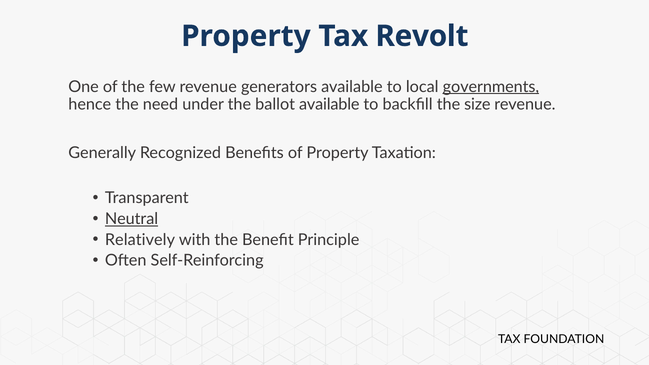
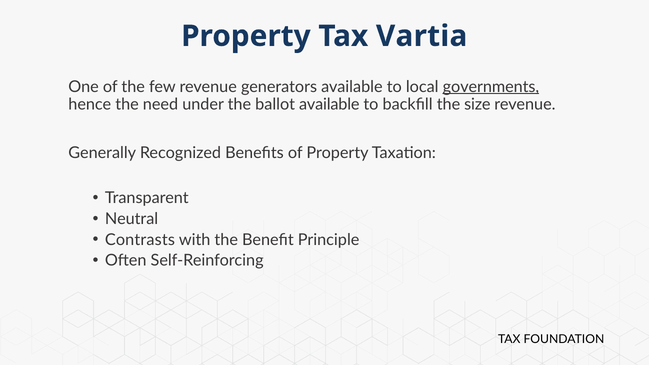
Revolt: Revolt -> Vartia
Neutral underline: present -> none
Relatively: Relatively -> Contrasts
